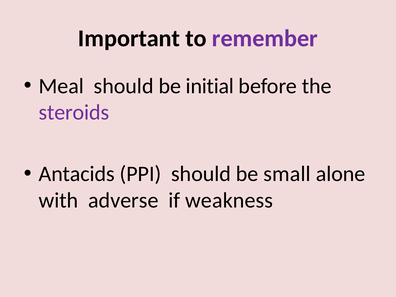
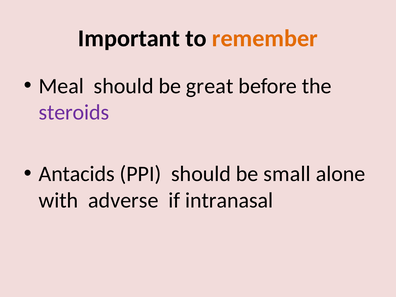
remember colour: purple -> orange
initial: initial -> great
weakness: weakness -> intranasal
